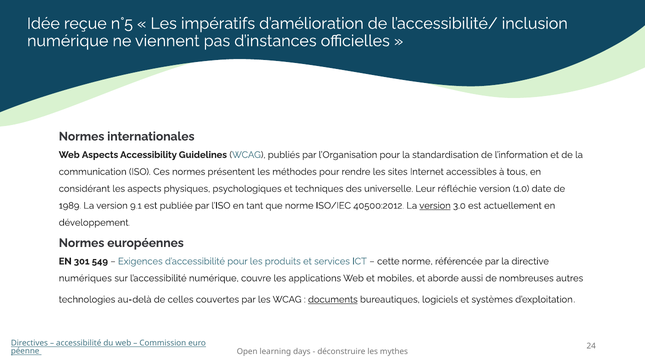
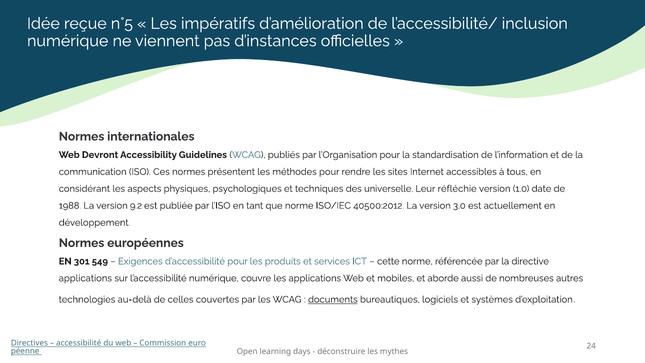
Web Aspects: Aspects -> Devront
1989: 1989 -> 1988
9.1: 9.1 -> 9.2
version at (435, 206) underline: present -> none
numériques at (85, 278): numériques -> applications
